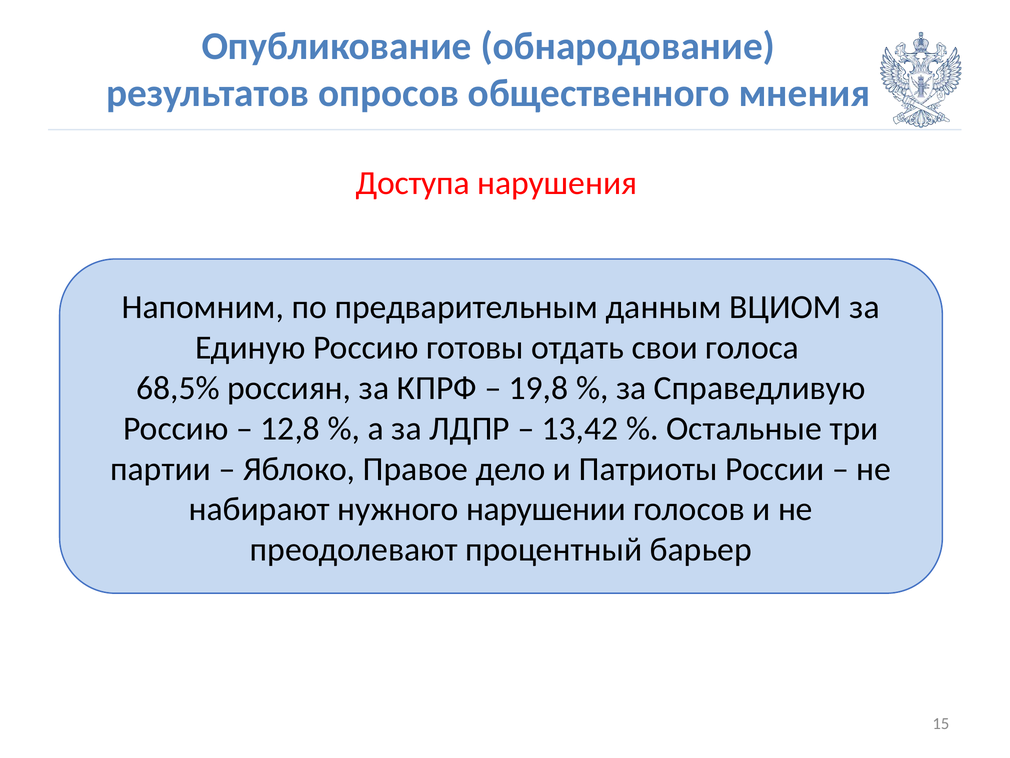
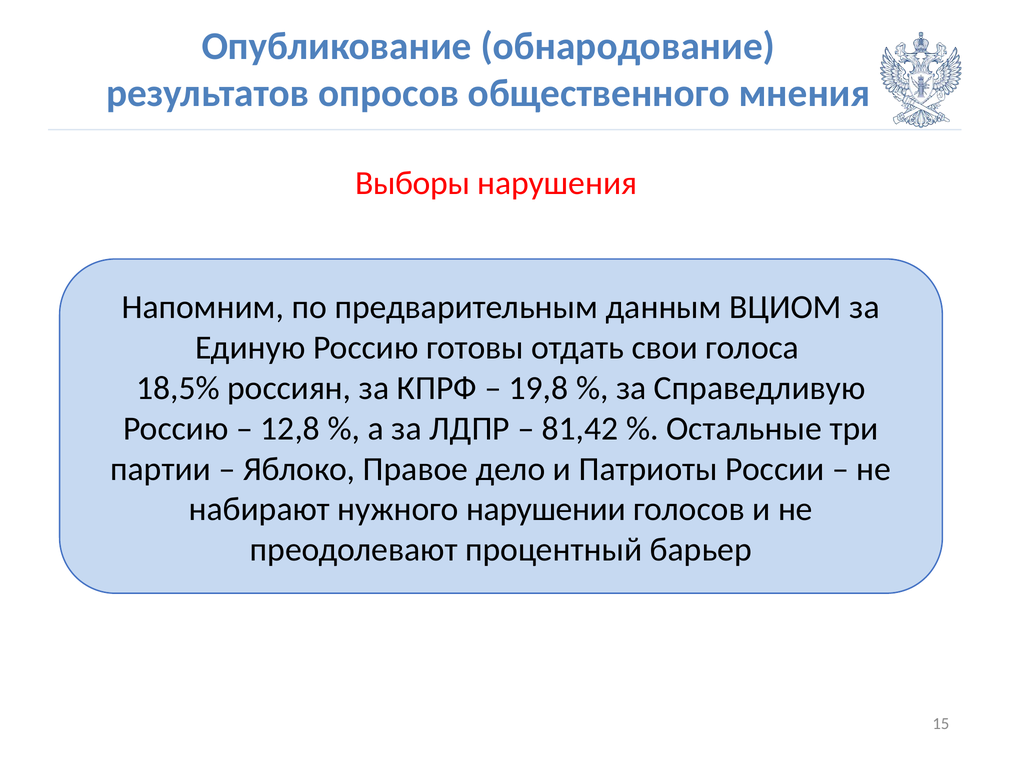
Доступа: Доступа -> Выборы
68,5%: 68,5% -> 18,5%
13,42: 13,42 -> 81,42
